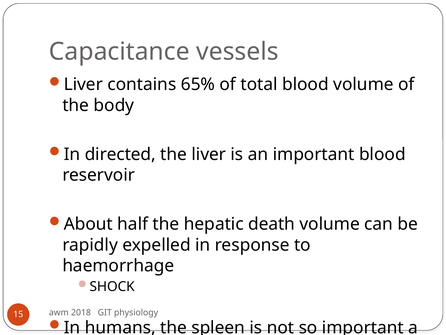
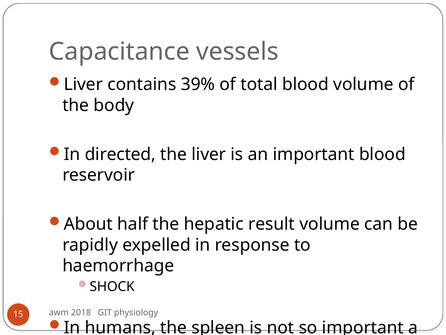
65%: 65% -> 39%
death: death -> result
